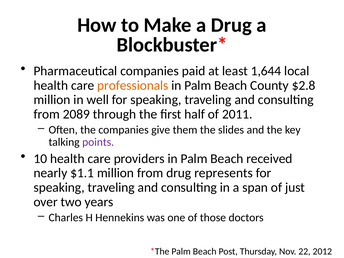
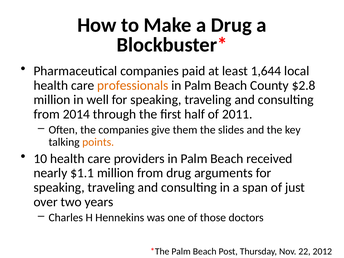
2089: 2089 -> 2014
points colour: purple -> orange
represents: represents -> arguments
